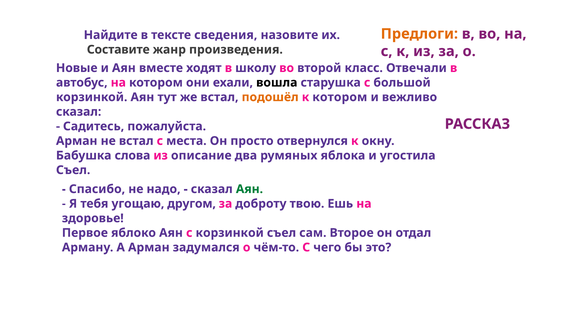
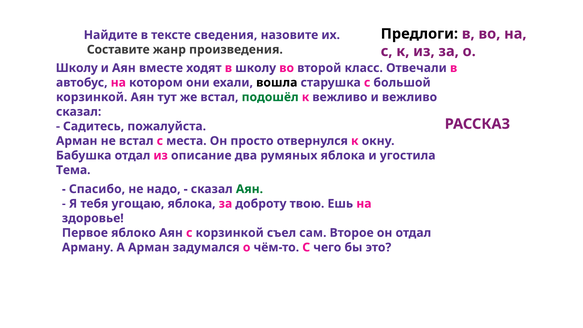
Предлоги colour: orange -> black
Новые at (77, 68): Новые -> Школу
подошёл colour: orange -> green
к котором: котором -> вежливо
Бабушка слова: слова -> отдал
Съел at (73, 170): Съел -> Тема
угощаю другом: другом -> яблока
